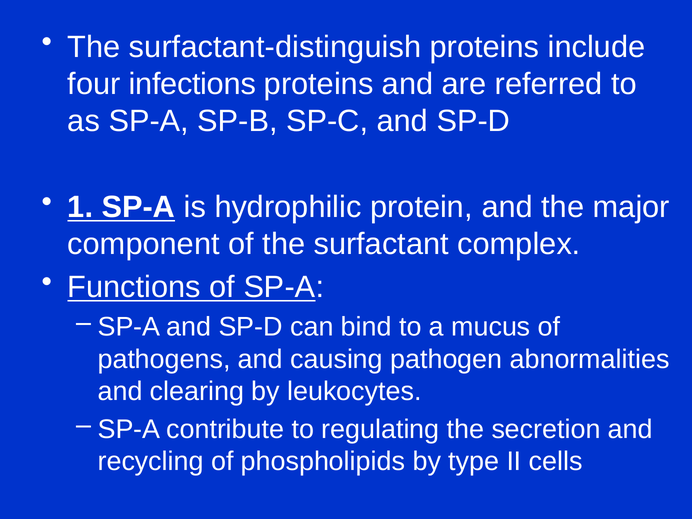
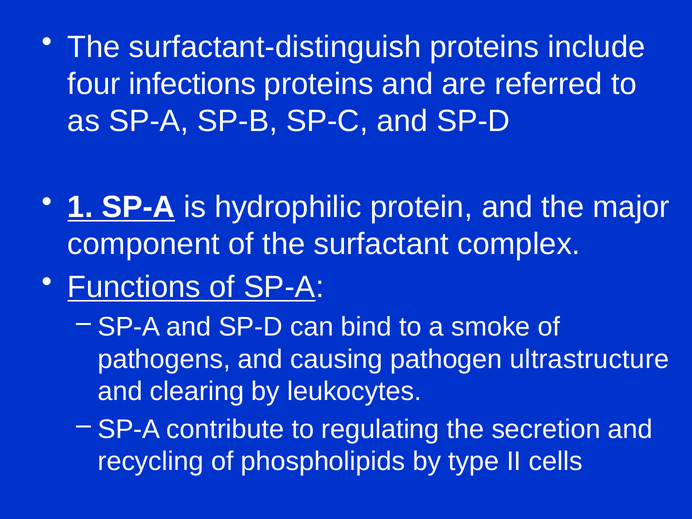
mucus: mucus -> smoke
abnormalities: abnormalities -> ultrastructure
